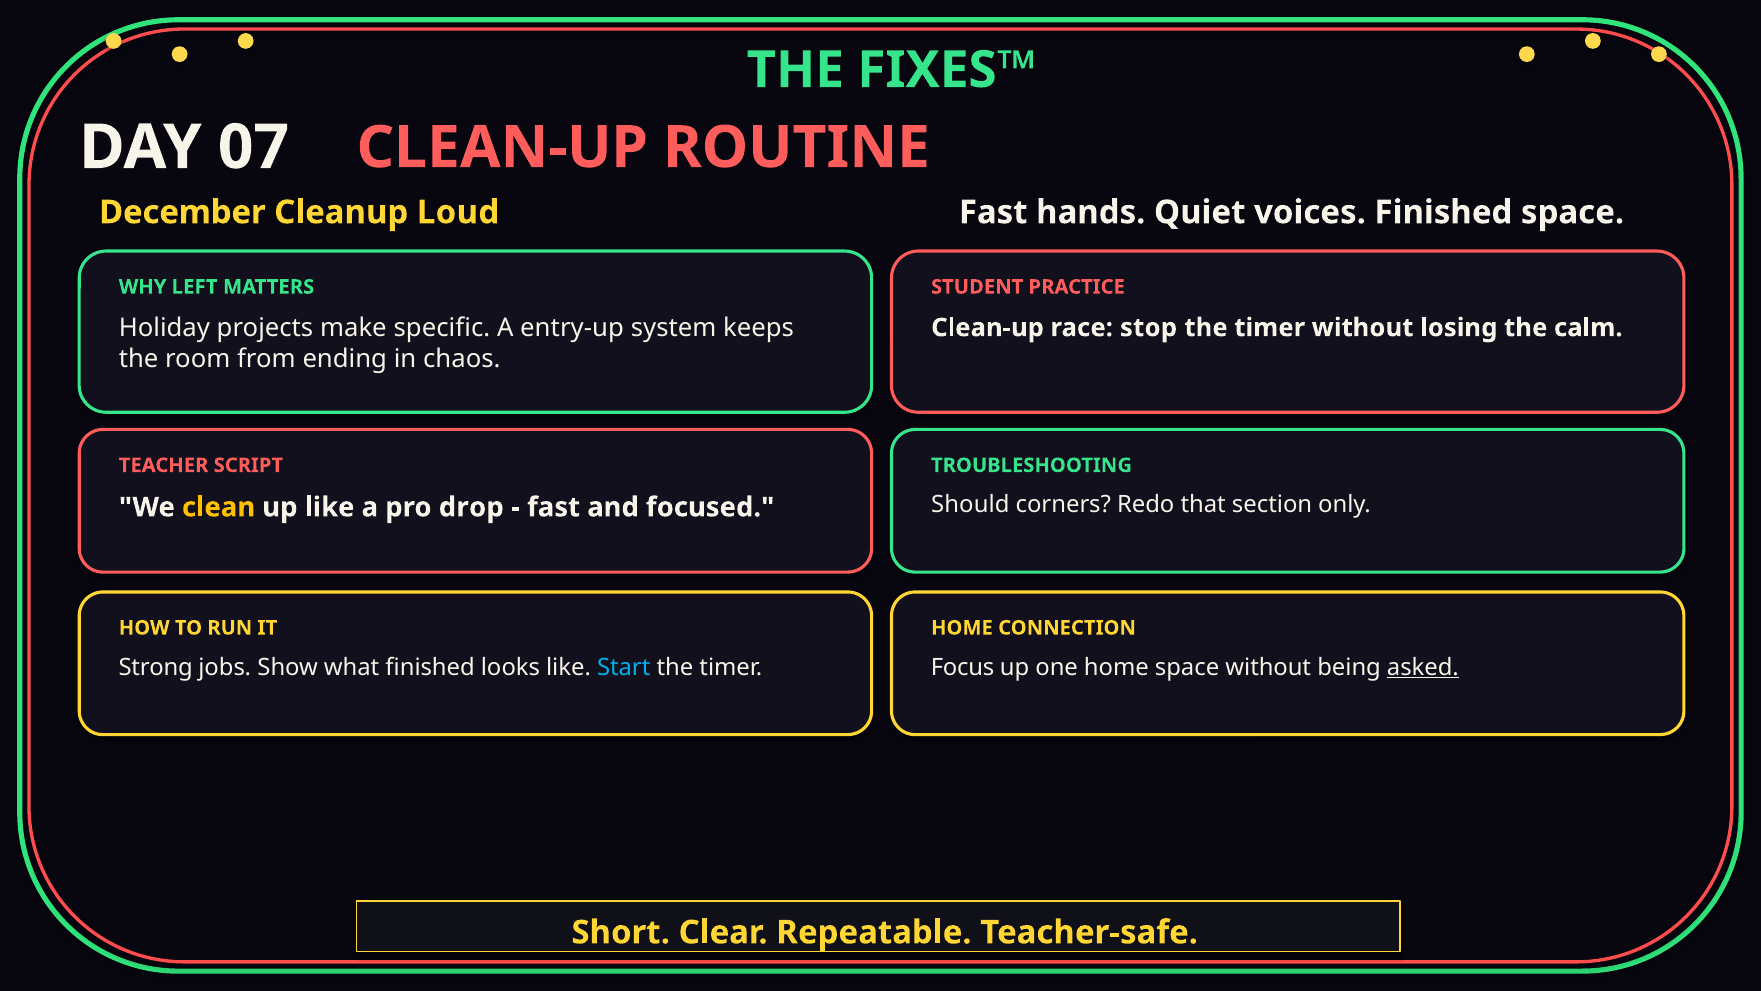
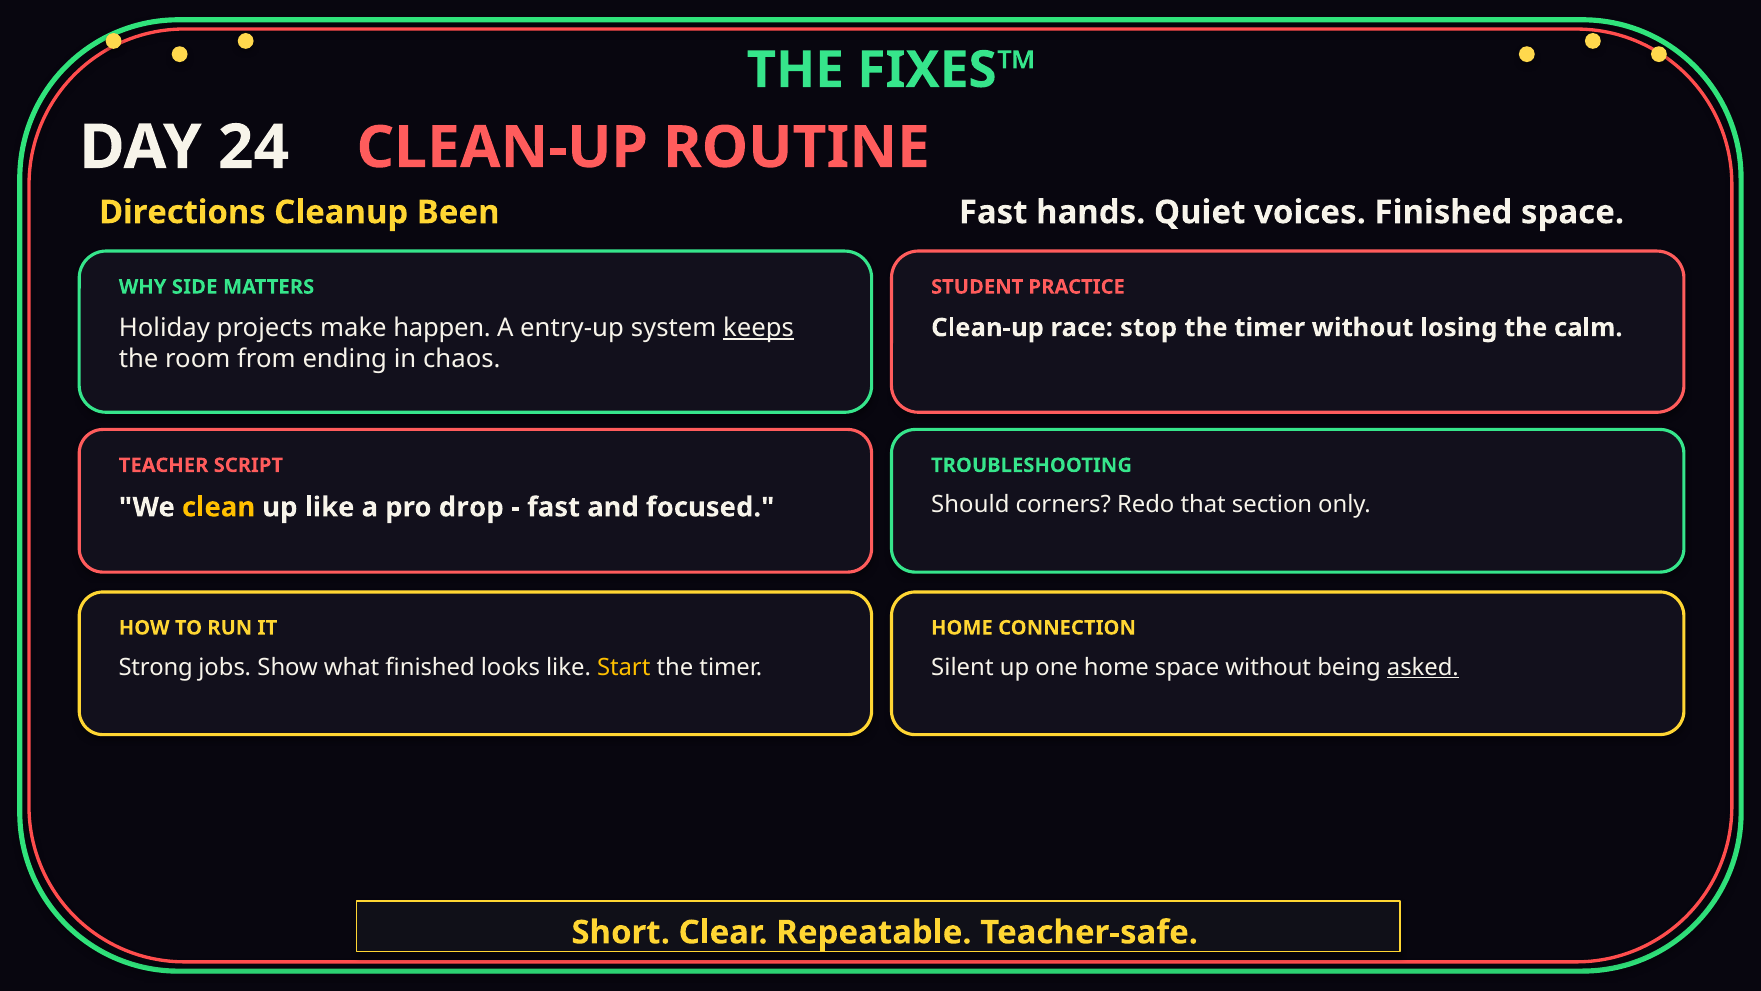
07: 07 -> 24
December: December -> Directions
Loud: Loud -> Been
LEFT: LEFT -> SIDE
specific: specific -> happen
keeps underline: none -> present
Start colour: light blue -> yellow
Focus: Focus -> Silent
